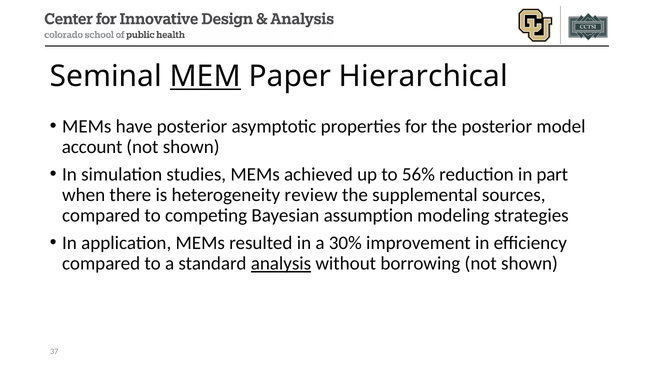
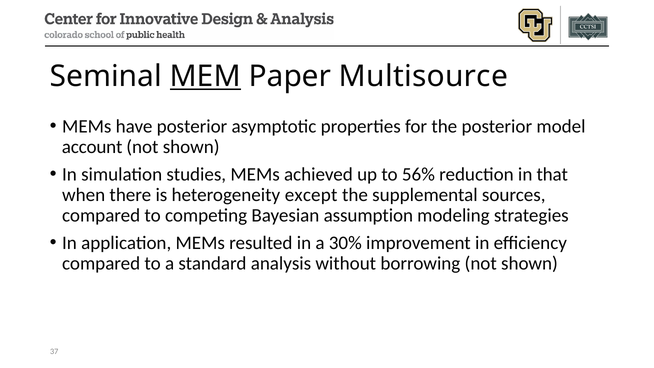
Hierarchical: Hierarchical -> Multisource
part: part -> that
review: review -> except
analysis underline: present -> none
